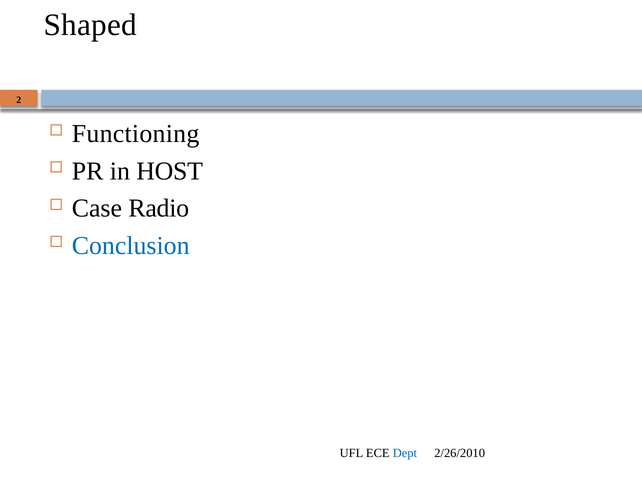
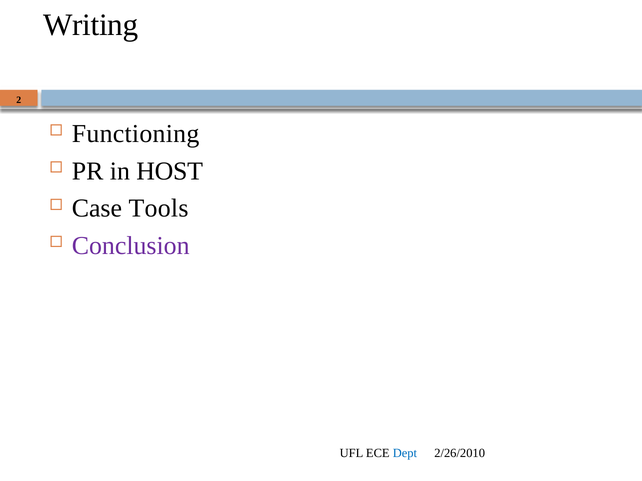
Shaped: Shaped -> Writing
Radio: Radio -> Tools
Conclusion colour: blue -> purple
